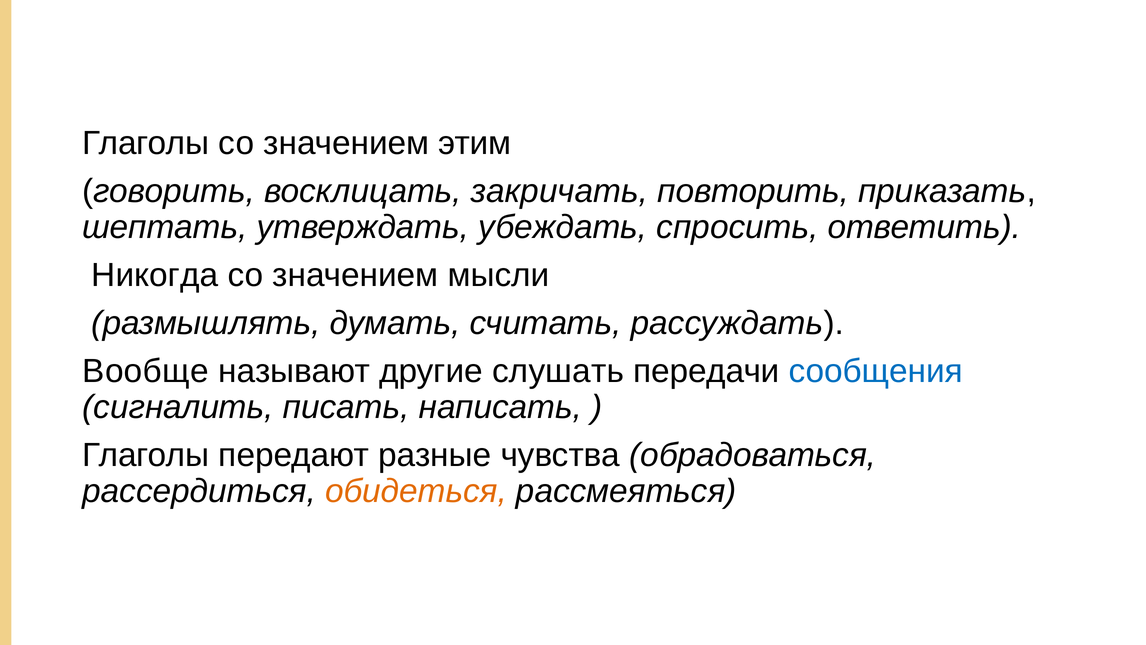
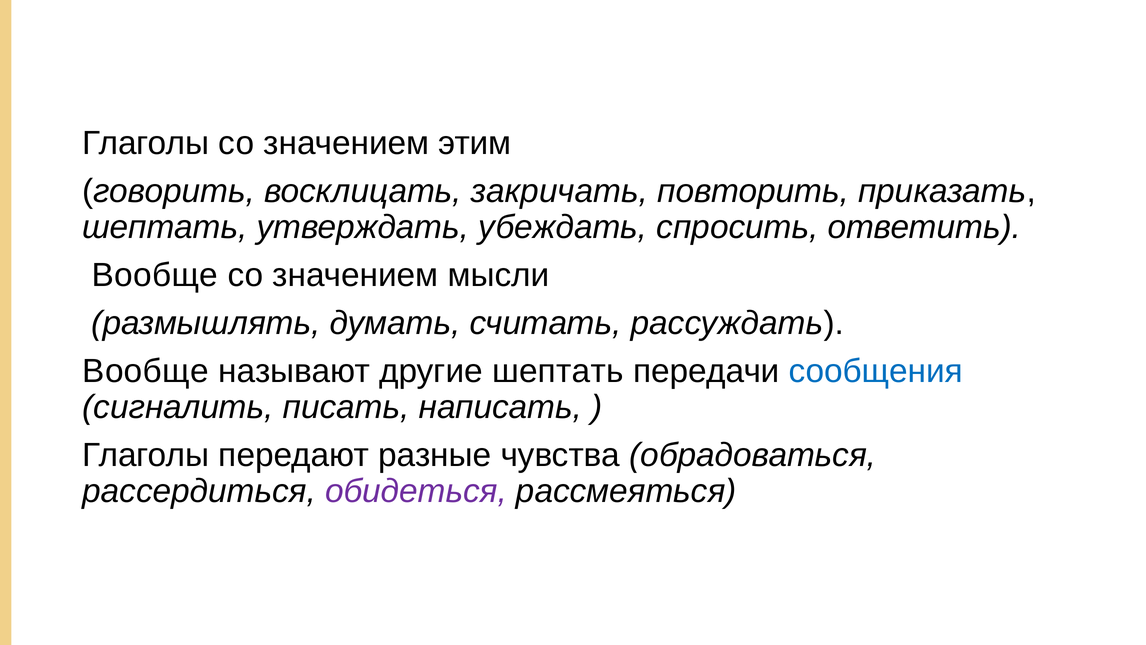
Никогда at (155, 275): Никогда -> Вообще
другие слушать: слушать -> шептать
обидеться colour: orange -> purple
